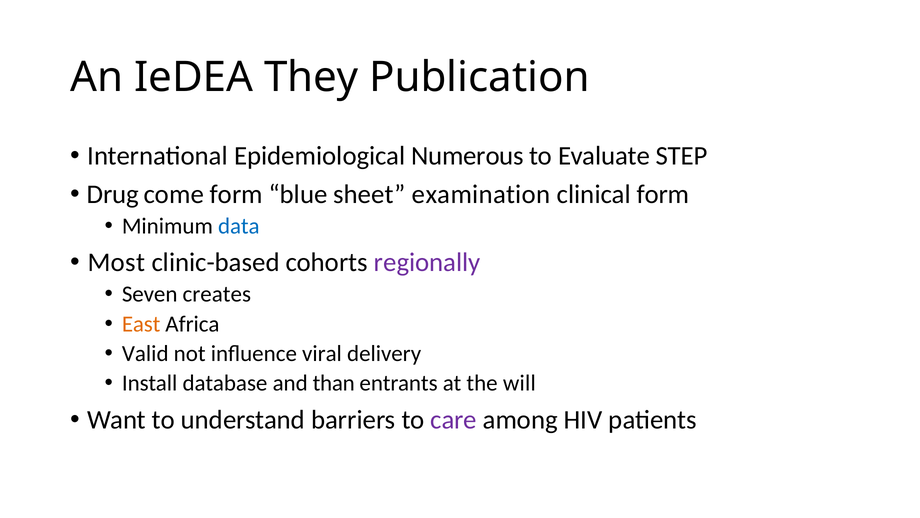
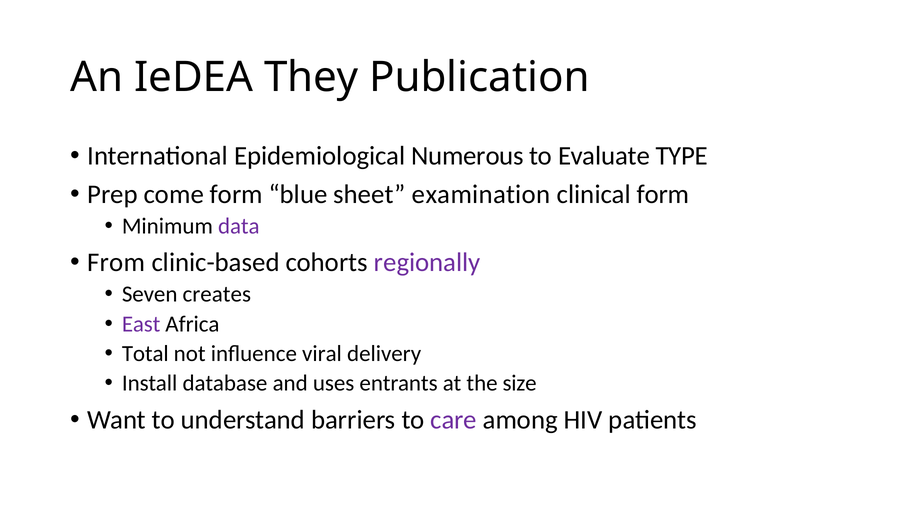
STEP: STEP -> TYPE
Drug: Drug -> Prep
data colour: blue -> purple
Most: Most -> From
East colour: orange -> purple
Valid: Valid -> Total
than: than -> uses
will: will -> size
